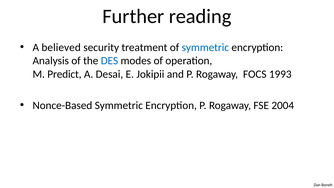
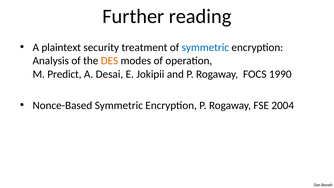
believed: believed -> plaintext
DES colour: blue -> orange
1993: 1993 -> 1990
